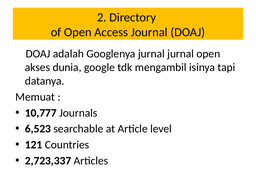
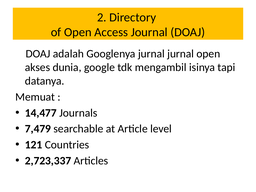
10,777: 10,777 -> 14,477
6,523: 6,523 -> 7,479
